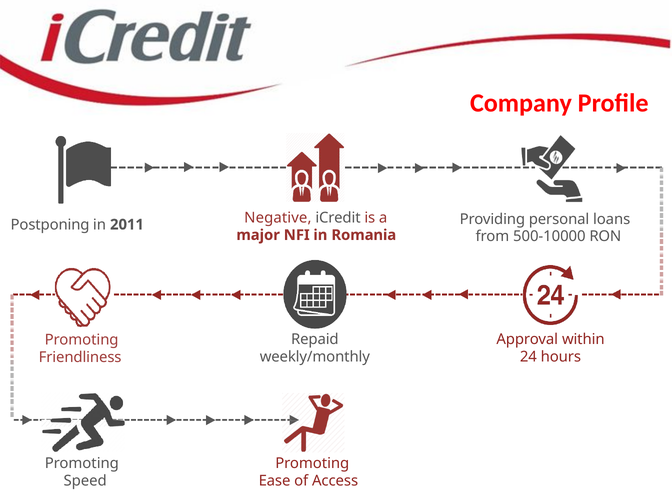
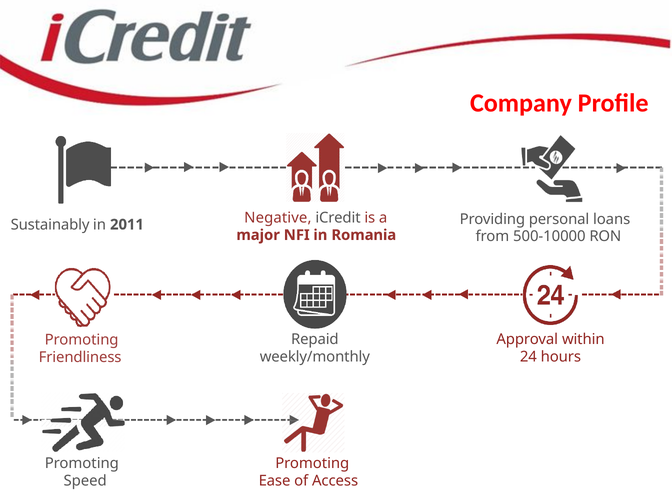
Postponing: Postponing -> Sustainably
